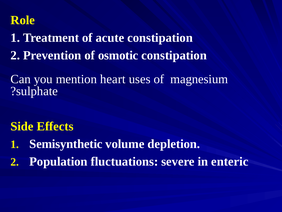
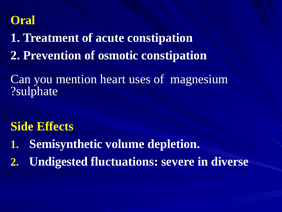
Role: Role -> Oral
Population: Population -> Undigested
enteric: enteric -> diverse
